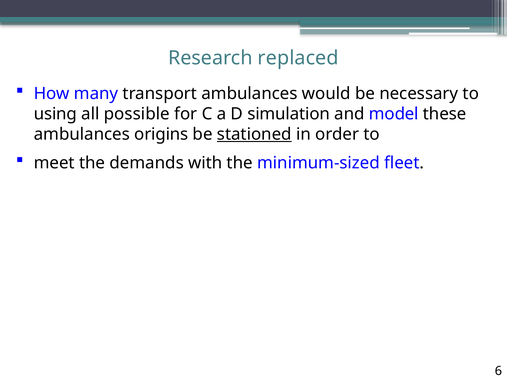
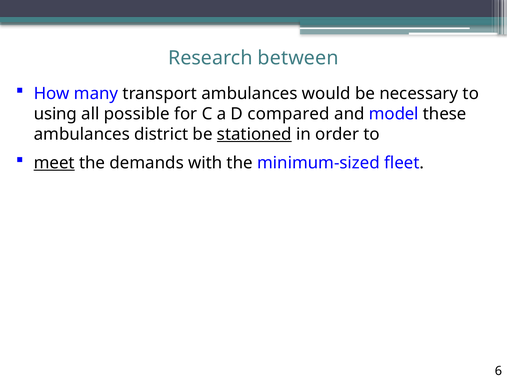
replaced: replaced -> between
simulation: simulation -> compared
origins: origins -> district
meet underline: none -> present
